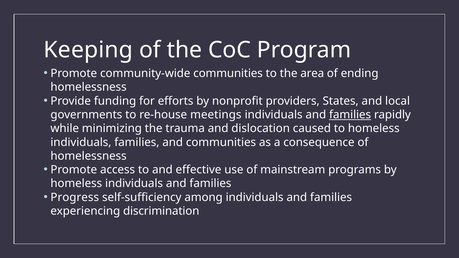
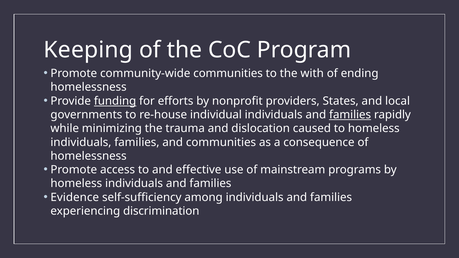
area: area -> with
funding underline: none -> present
meetings: meetings -> individual
Progress: Progress -> Evidence
